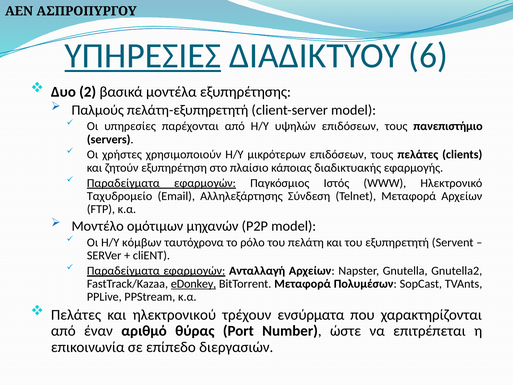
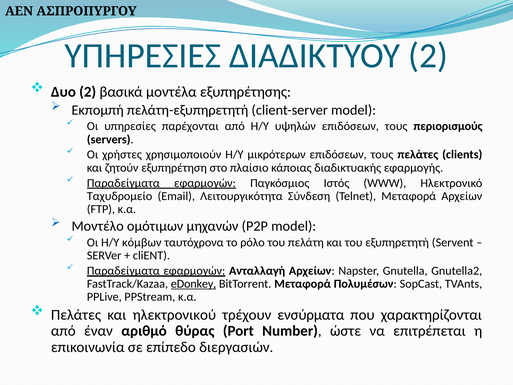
ΥΠΗΡΕΣΙΕΣ underline: present -> none
ΔΙΑΔΙΚΤΥΟΥ 6: 6 -> 2
Παλμούς: Παλμούς -> Εκπομπή
πανεπιστήμιο: πανεπιστήμιο -> περιορισμούς
Αλληλεξάρτησης: Αλληλεξάρτησης -> Λειτουργικότητα
